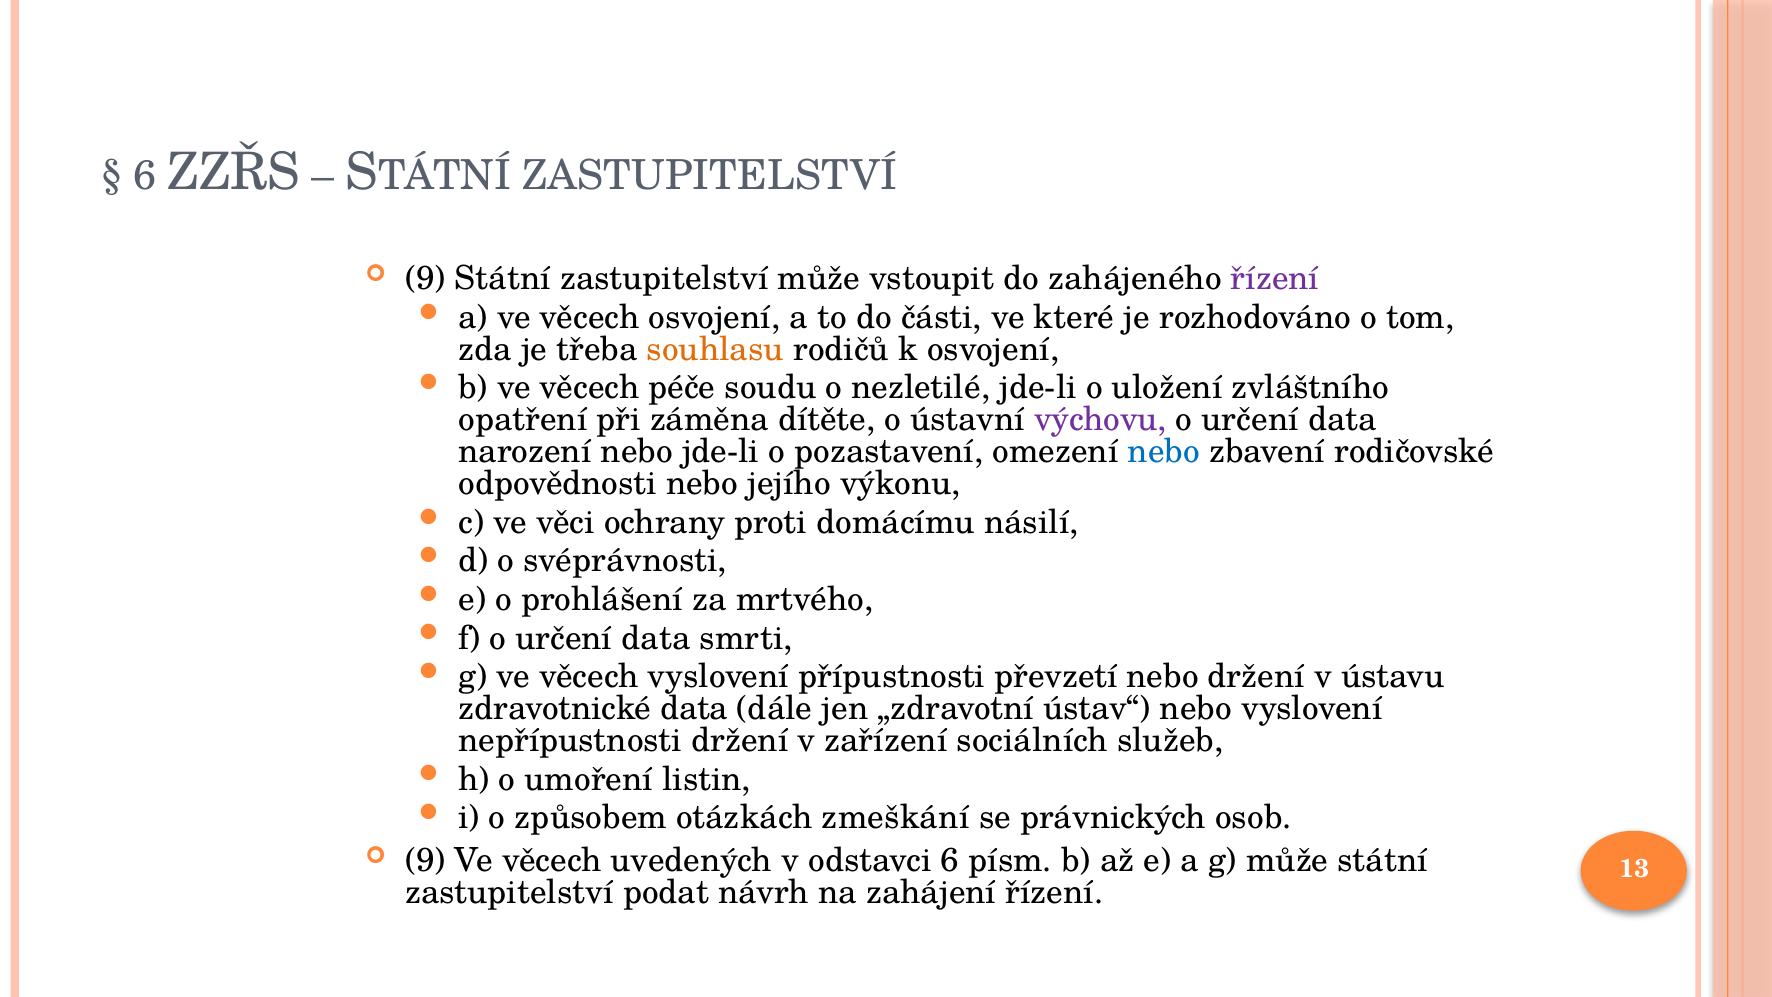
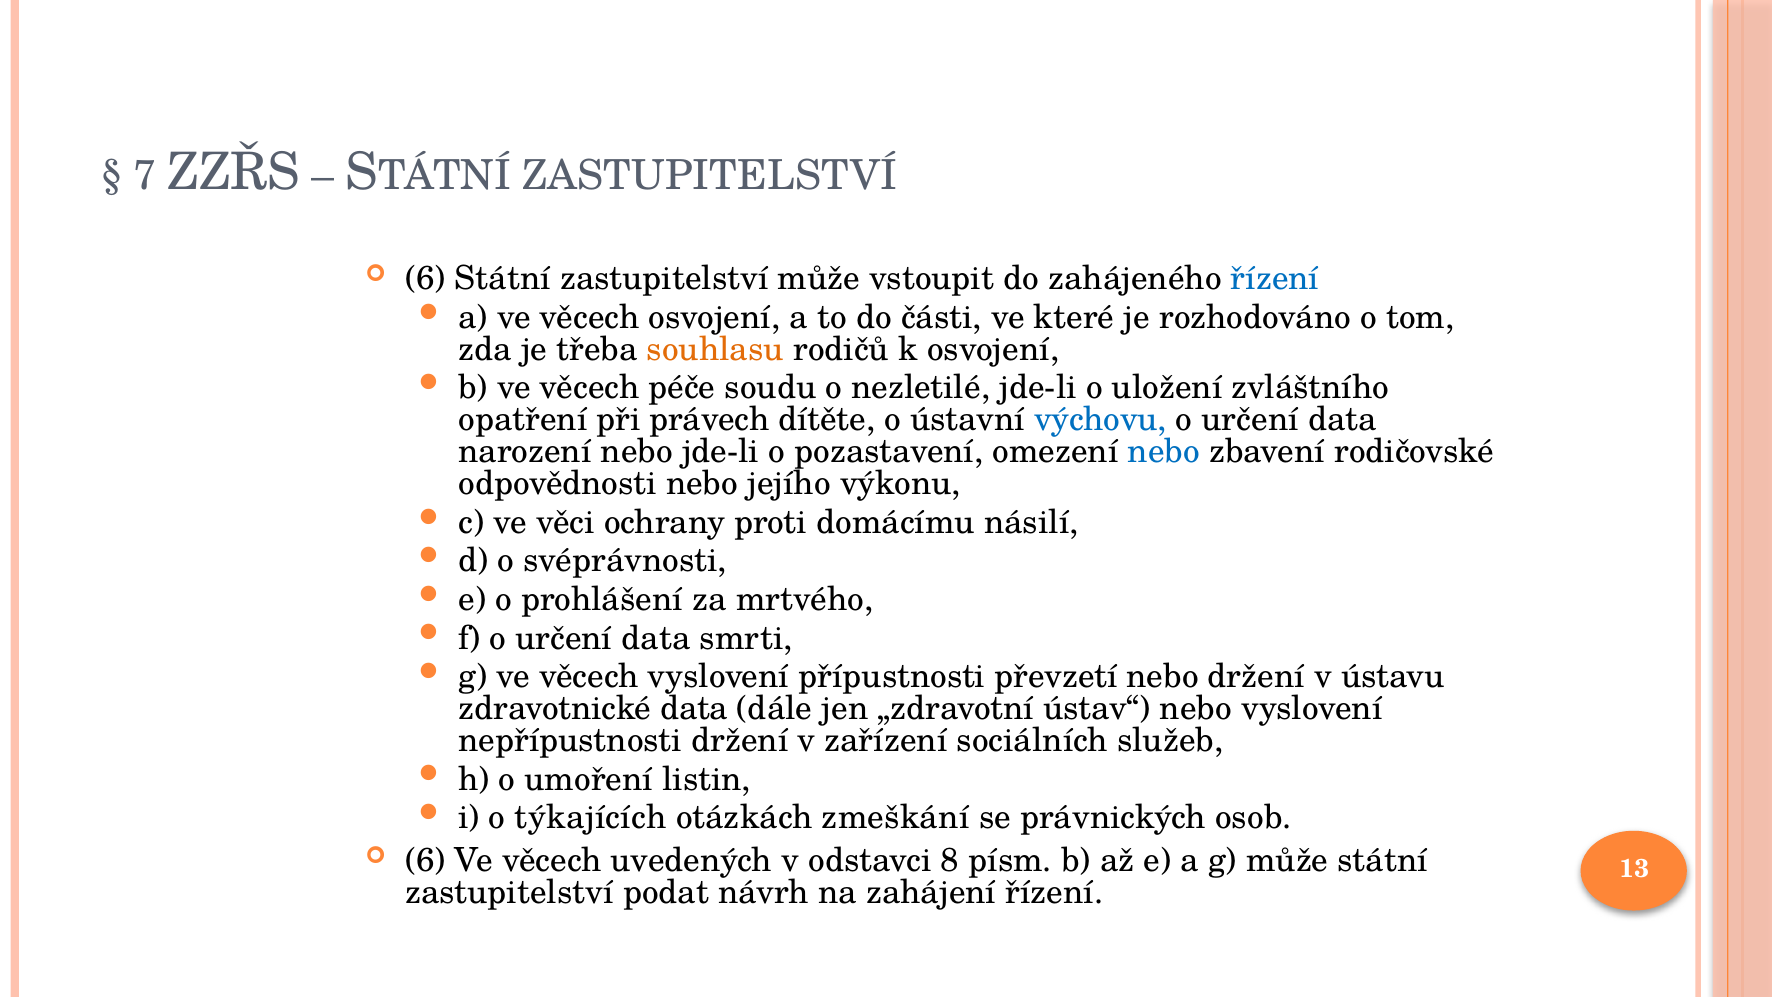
6 at (145, 175): 6 -> 7
9 at (426, 279): 9 -> 6
řízení at (1275, 279) colour: purple -> blue
záměna: záměna -> právech
výchovu colour: purple -> blue
způsobem: způsobem -> týkajících
9 at (426, 860): 9 -> 6
odstavci 6: 6 -> 8
